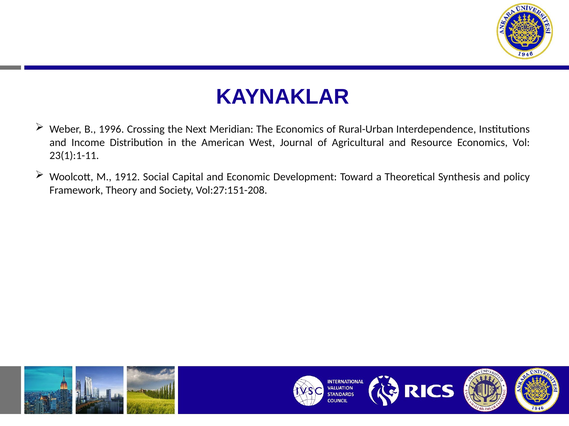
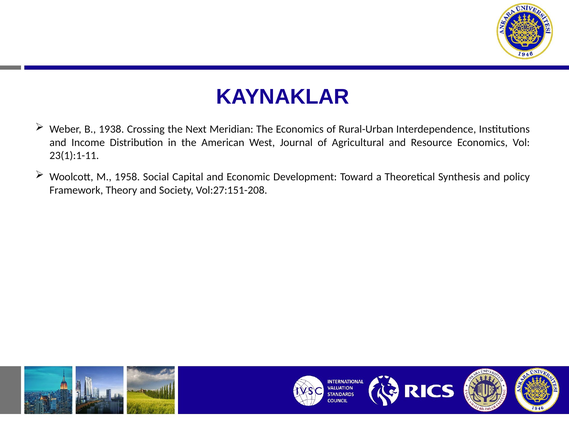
1996: 1996 -> 1938
1912: 1912 -> 1958
